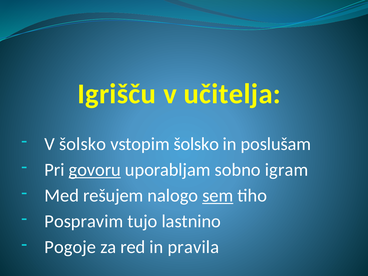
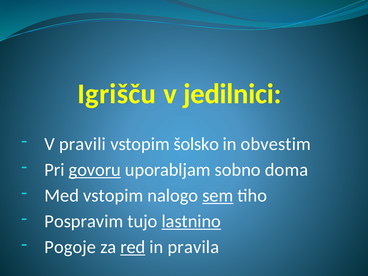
učitelja: učitelja -> jedilnici
V šolsko: šolsko -> pravili
poslušam: poslušam -> obvestim
igram: igram -> doma
Med rešujem: rešujem -> vstopim
lastnino underline: none -> present
red underline: none -> present
